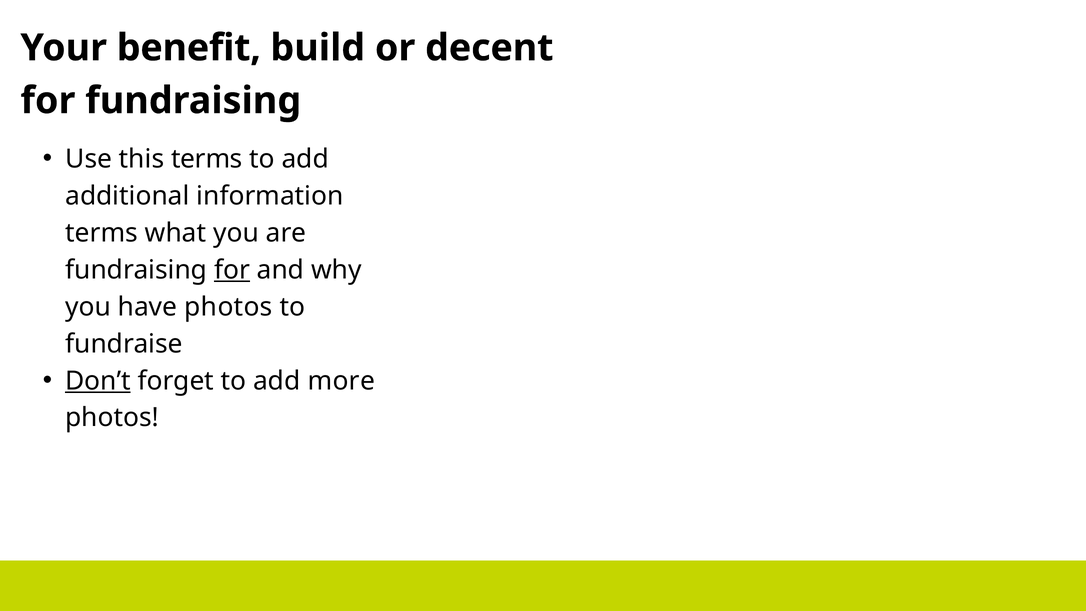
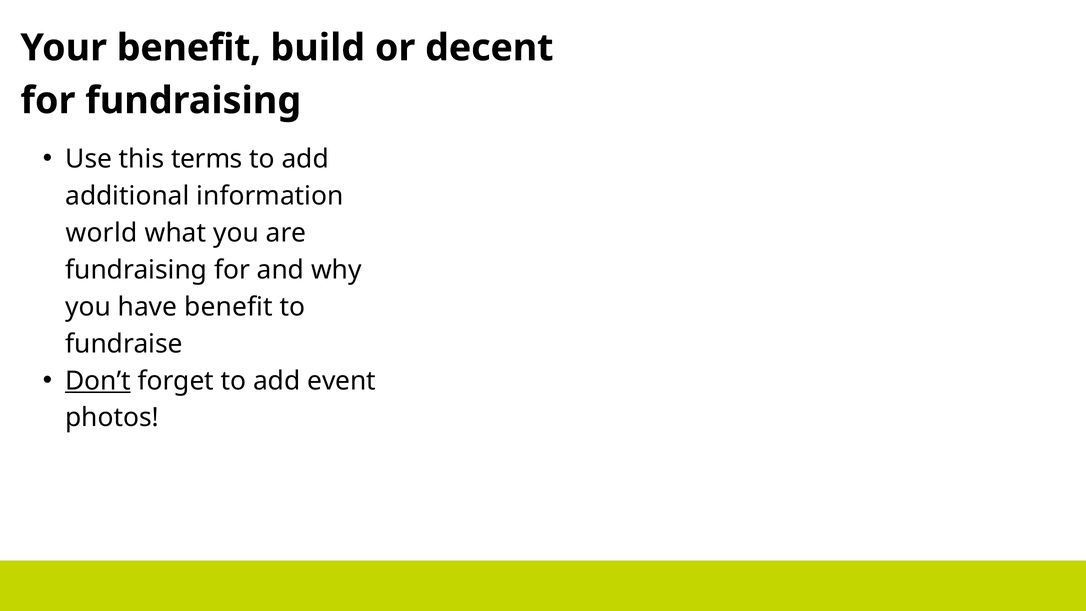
terms at (102, 233): terms -> world
for at (232, 270) underline: present -> none
have photos: photos -> benefit
more: more -> event
